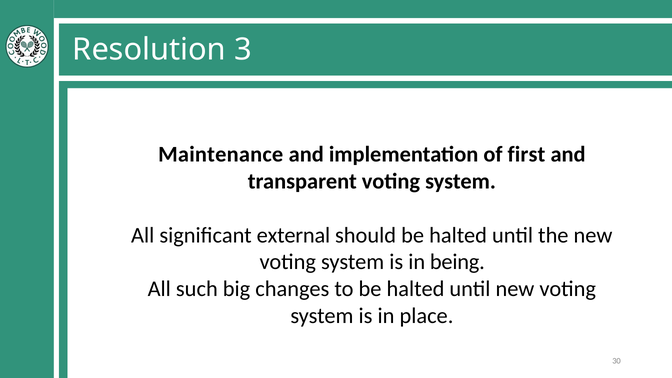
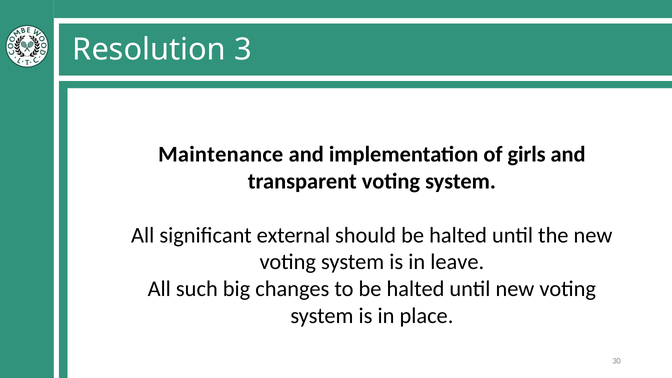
first: first -> girls
being: being -> leave
